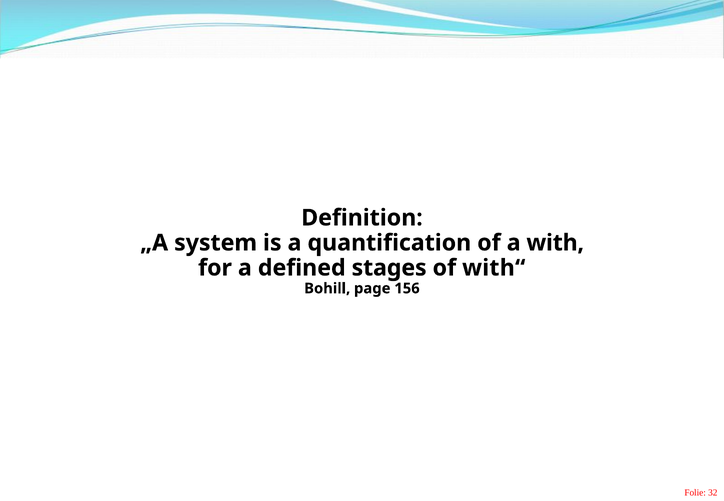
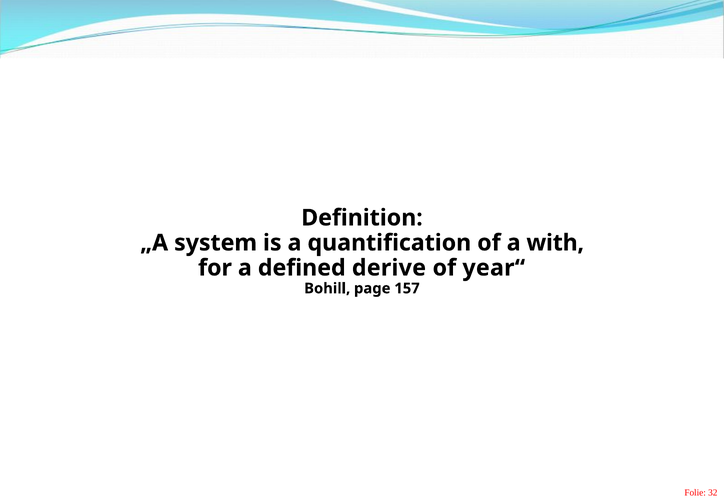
stages: stages -> derive
with“: with“ -> year“
156: 156 -> 157
